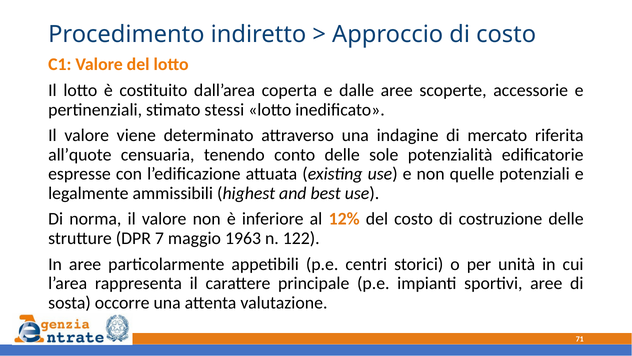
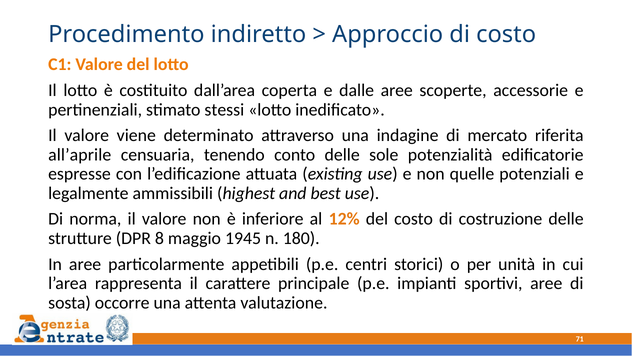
all’quote: all’quote -> all’aprile
7: 7 -> 8
1963: 1963 -> 1945
122: 122 -> 180
